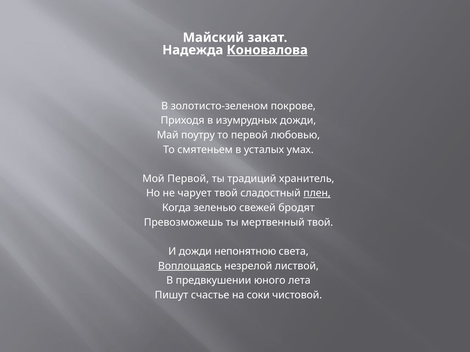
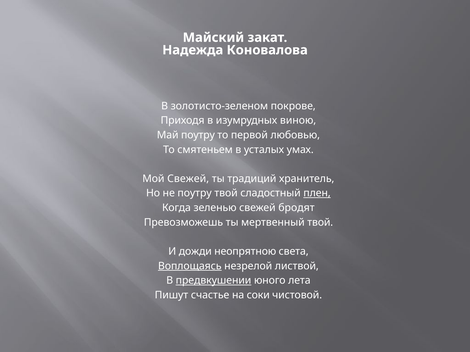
Коновалова underline: present -> none
изумрудных дожди: дожди -> виною
Мой Первой: Первой -> Свежей
не чарует: чарует -> поутру
непонятною: непонятною -> неопрятною
предвкушении underline: none -> present
